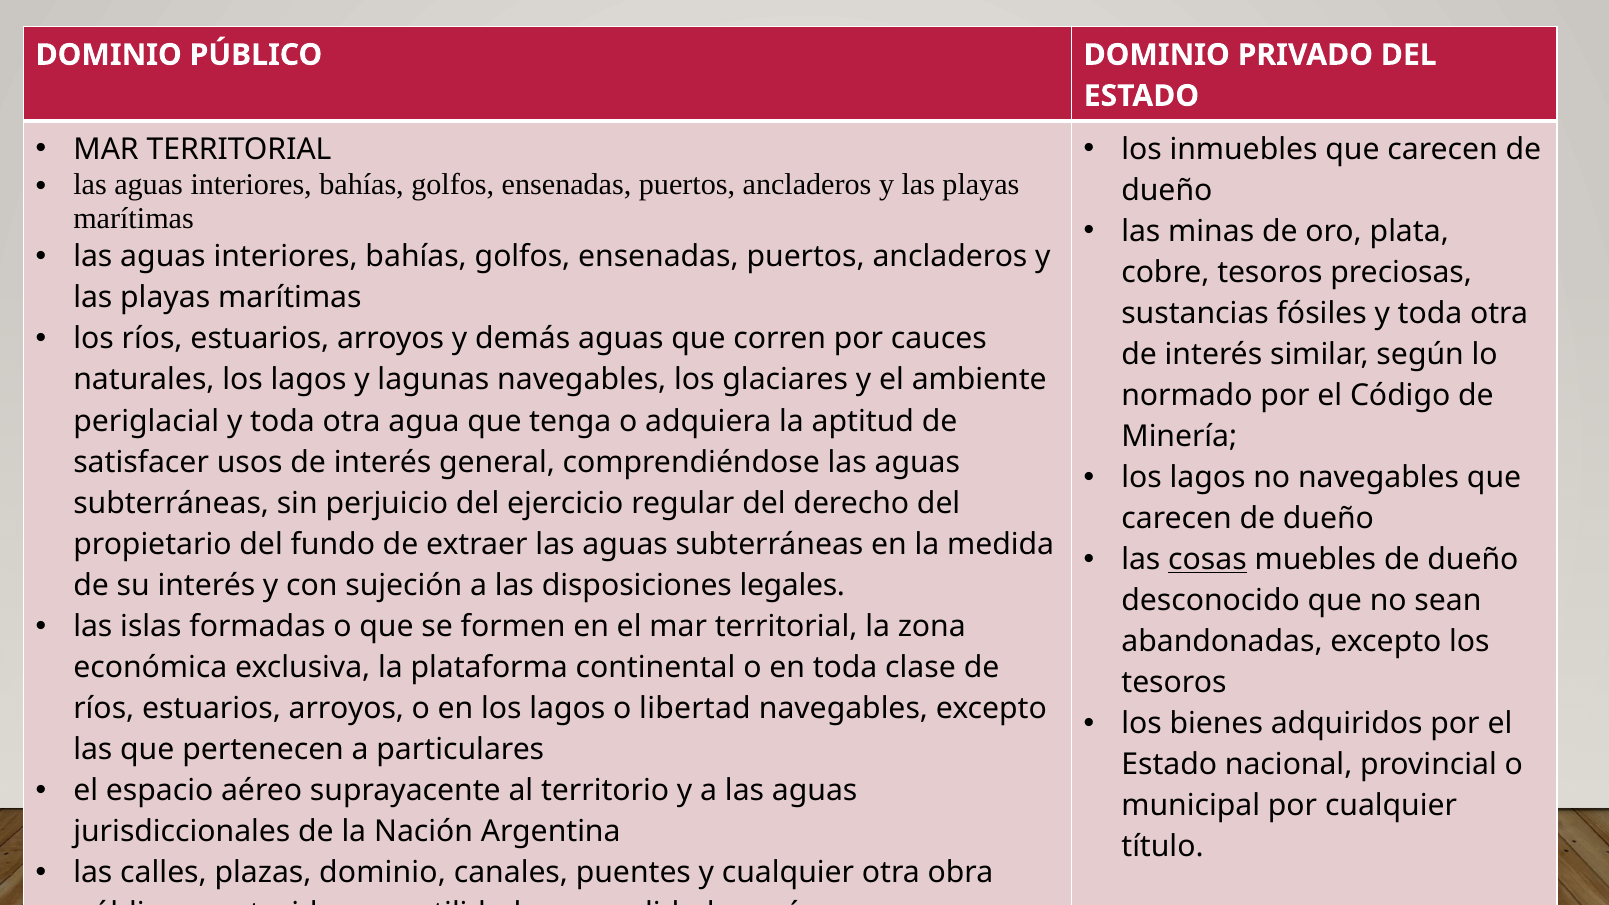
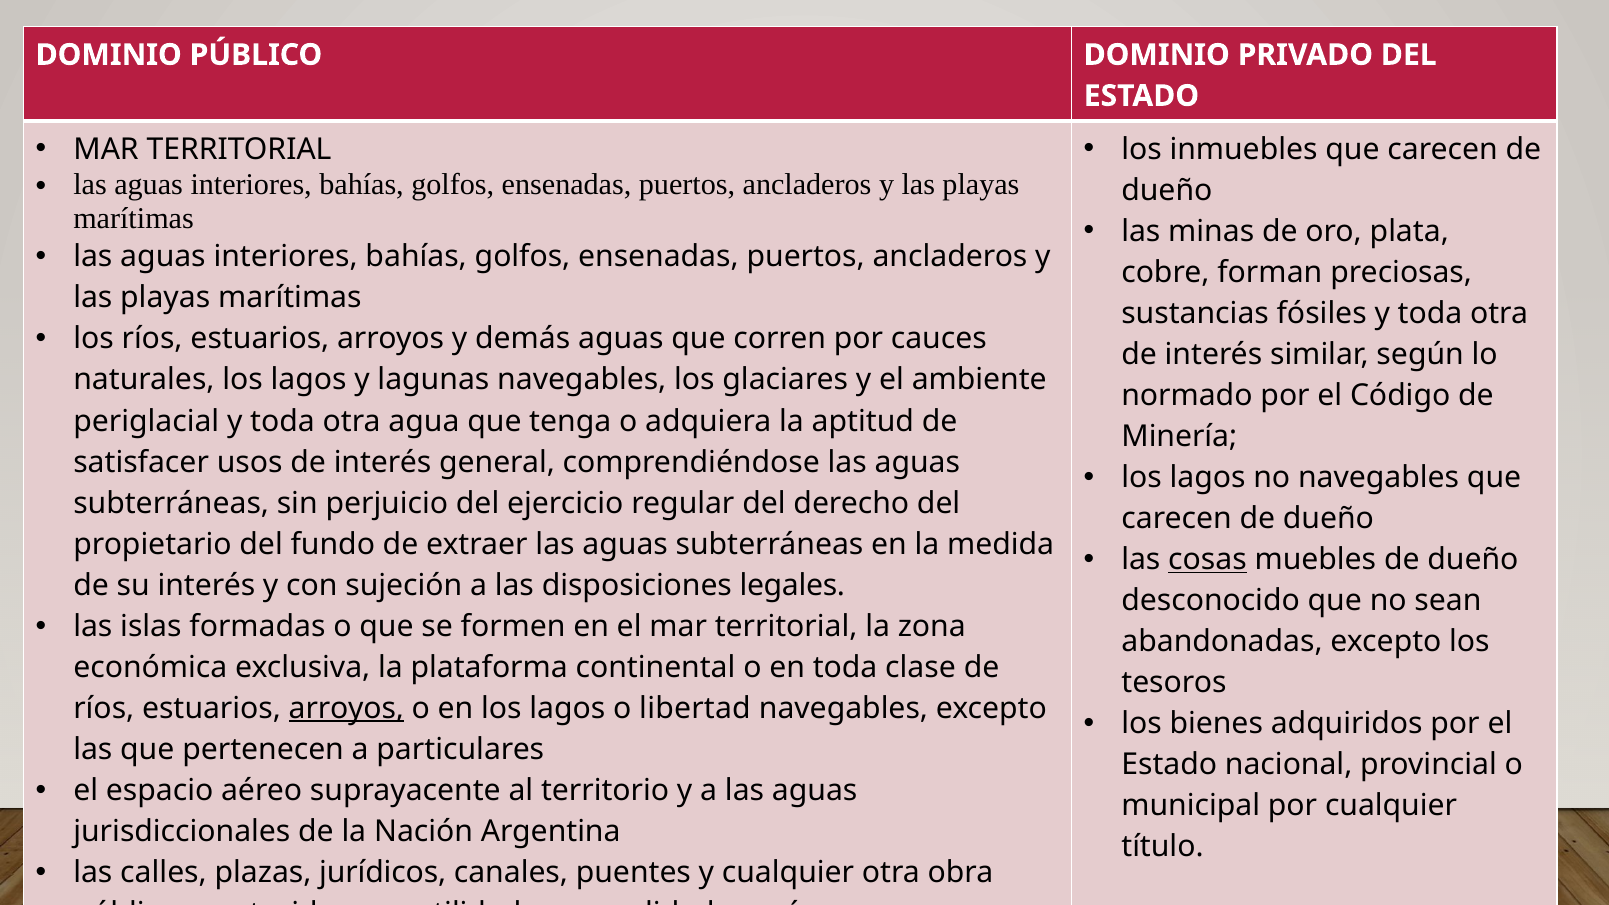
cobre tesoros: tesoros -> forman
arroyos at (346, 708) underline: none -> present
plazas dominio: dominio -> jurídicos
